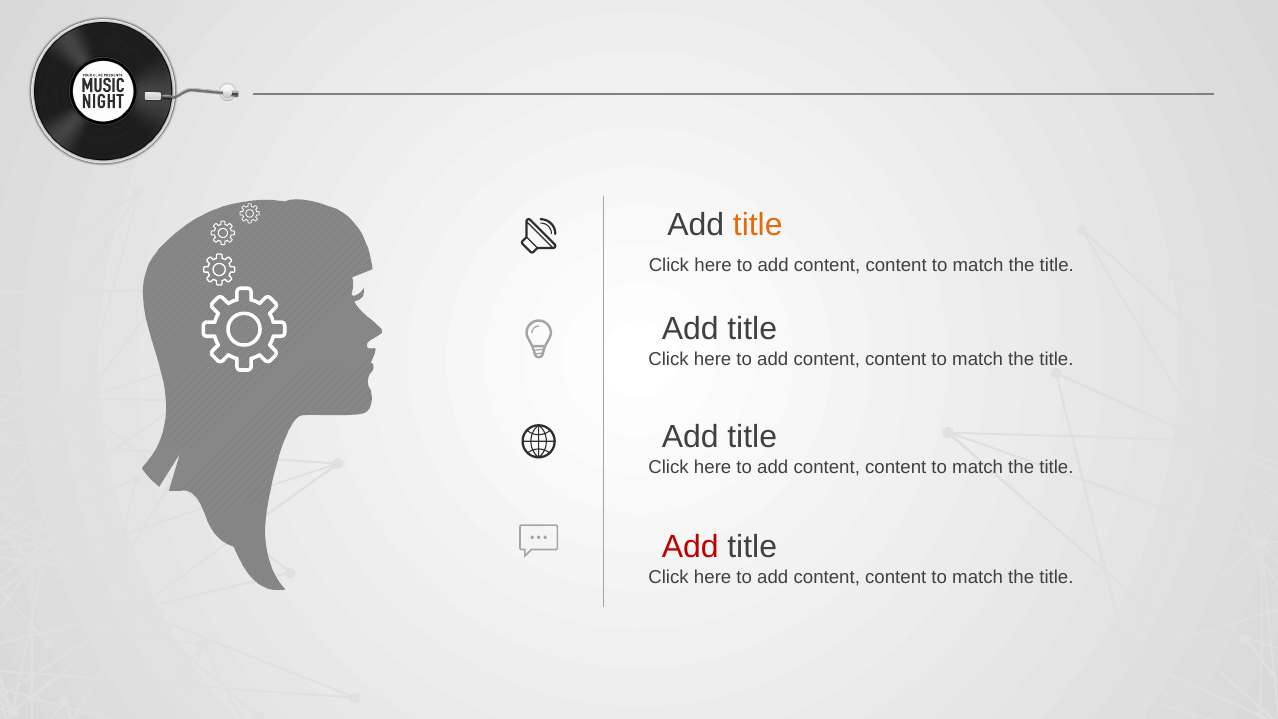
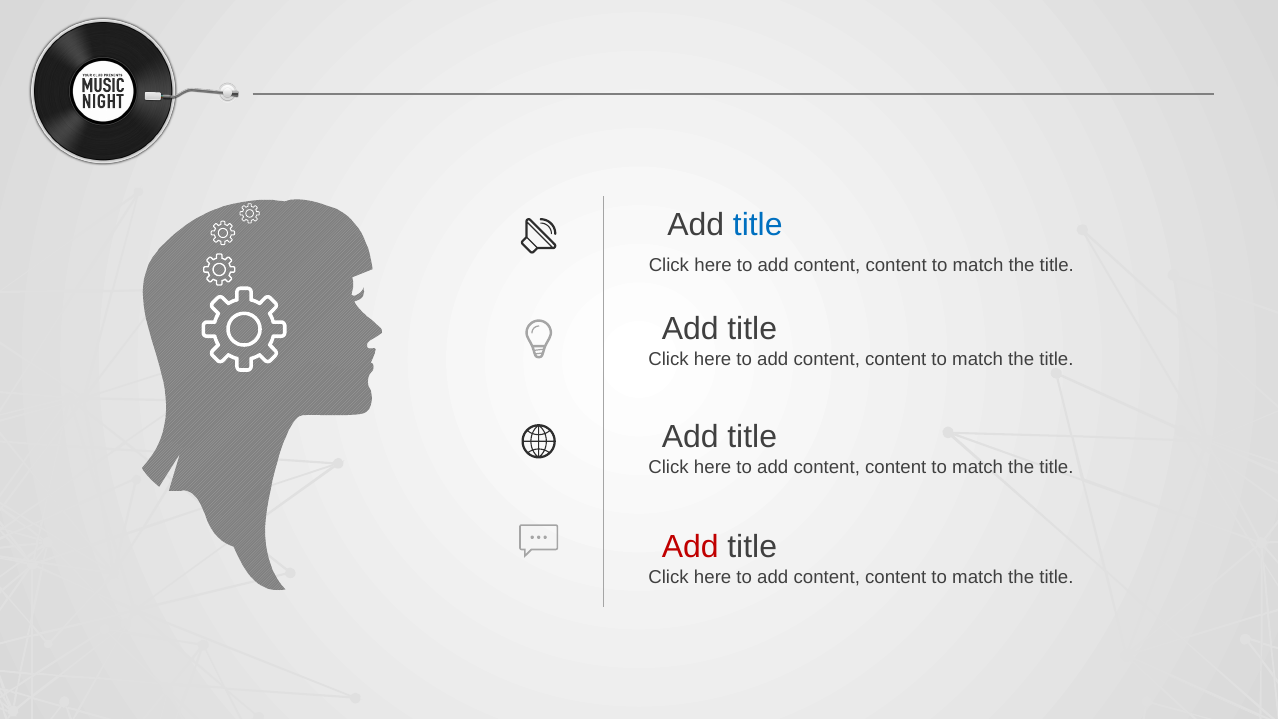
title at (758, 225) colour: orange -> blue
